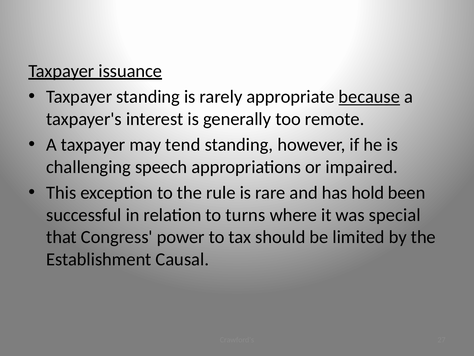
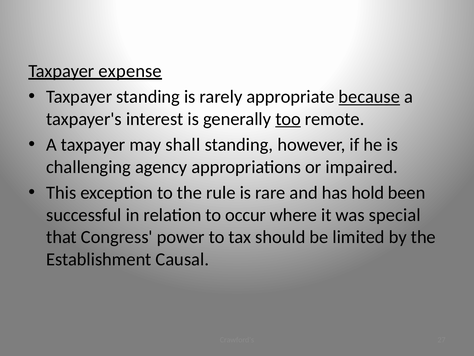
issuance: issuance -> expense
too underline: none -> present
tend: tend -> shall
speech: speech -> agency
turns: turns -> occur
